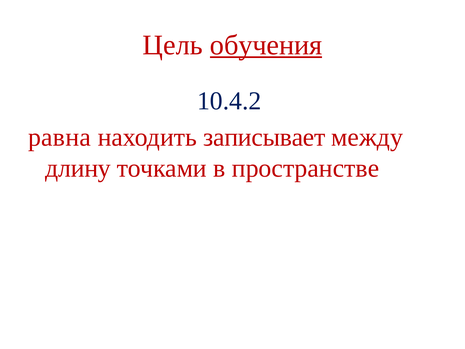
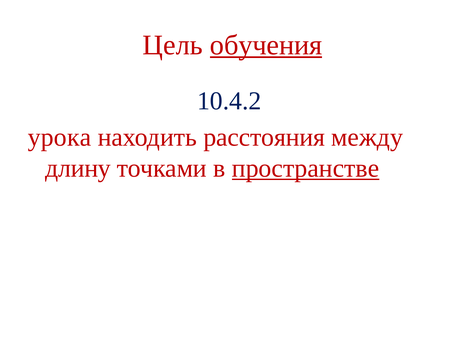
равна: равна -> урока
записывает: записывает -> расстояния
пространстве underline: none -> present
